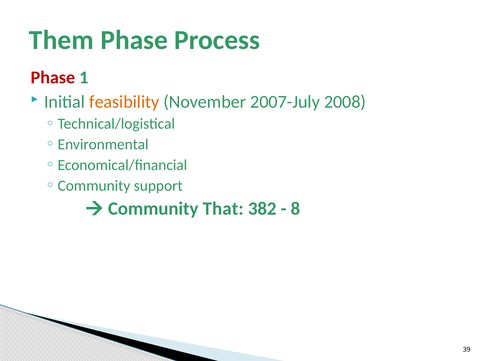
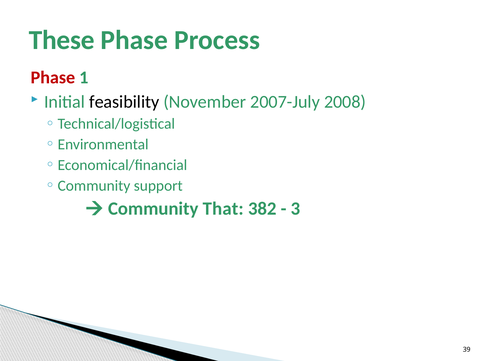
Them: Them -> These
feasibility colour: orange -> black
8: 8 -> 3
